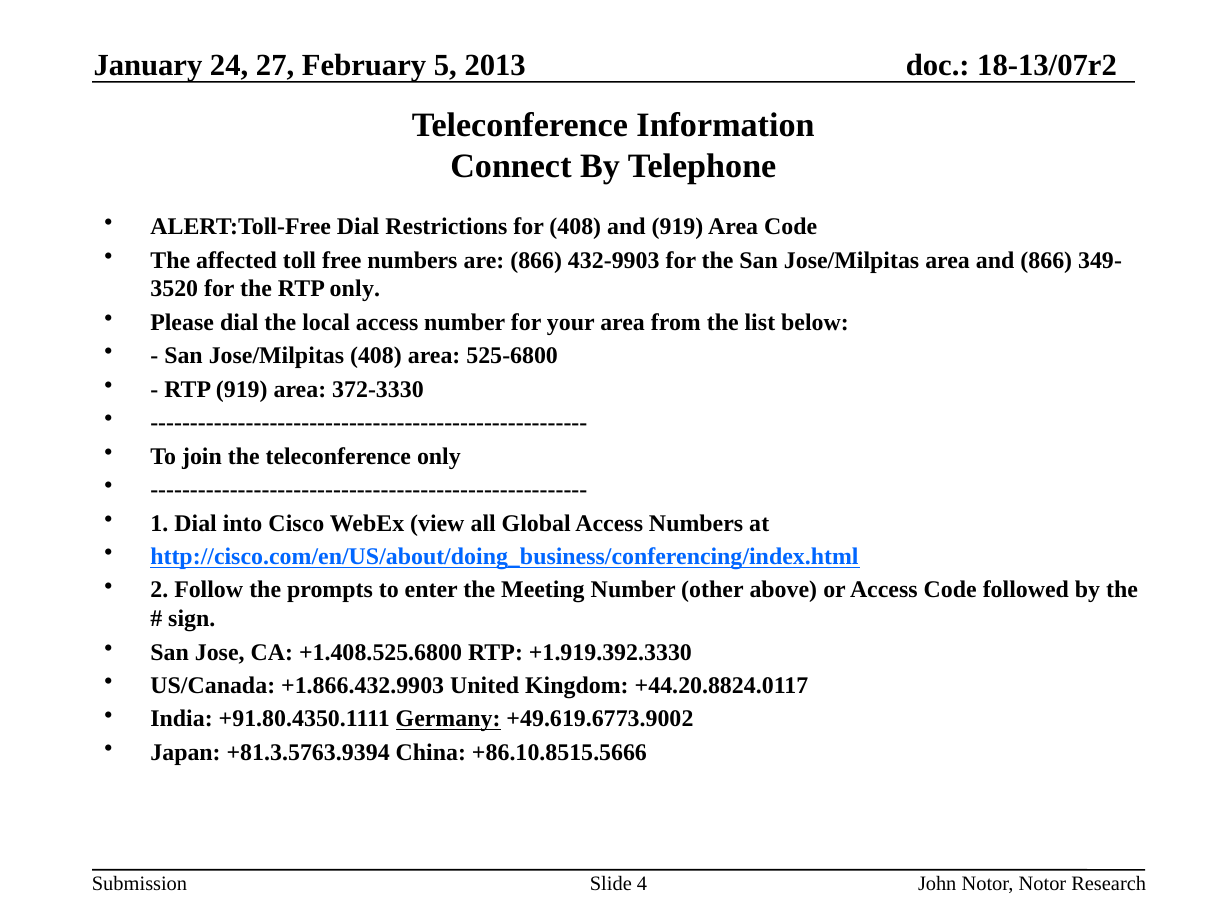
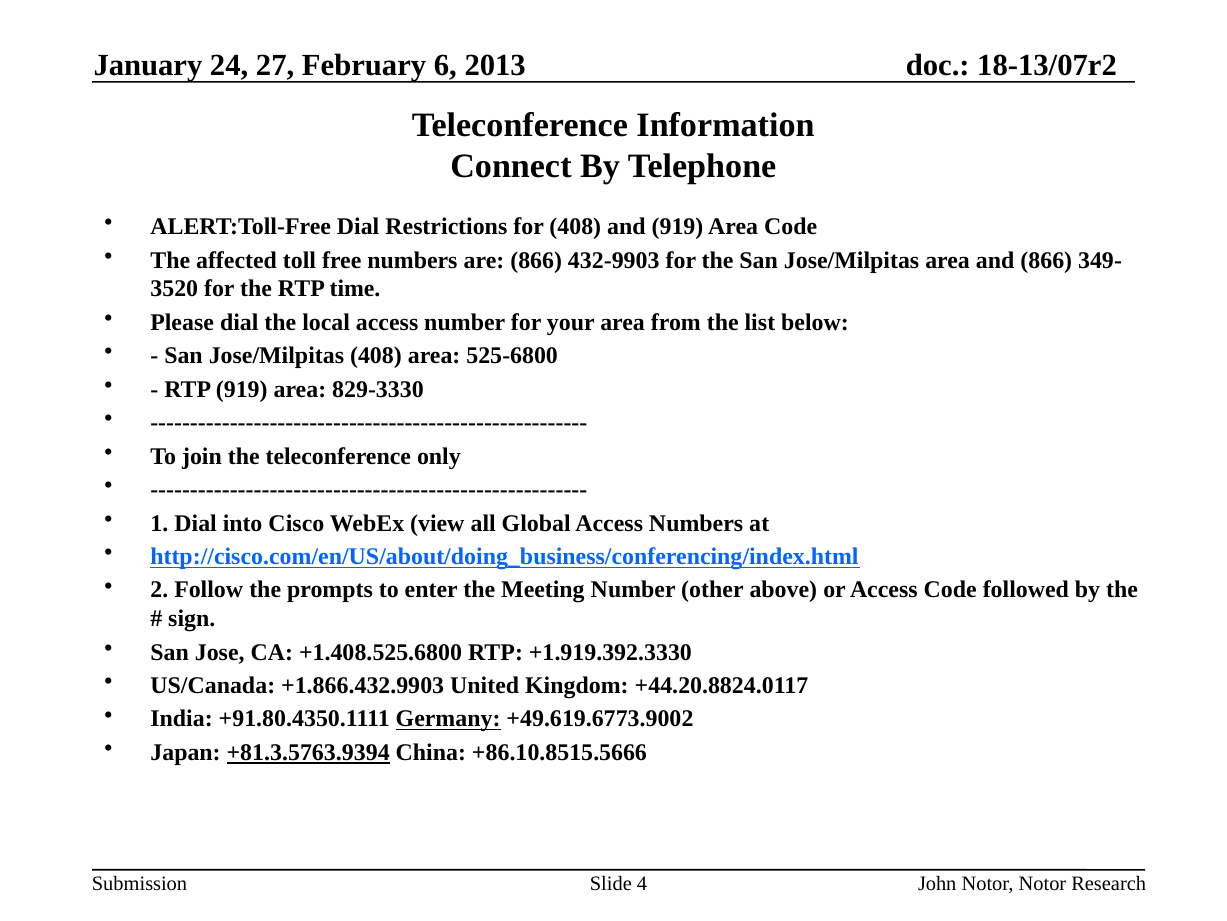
5: 5 -> 6
RTP only: only -> time
372-3330: 372-3330 -> 829-3330
+81.3.5763.9394 underline: none -> present
